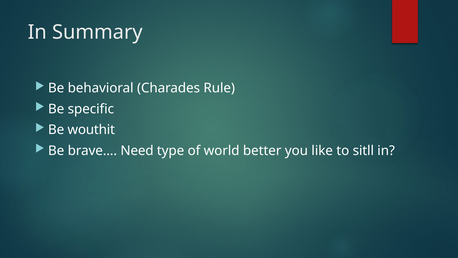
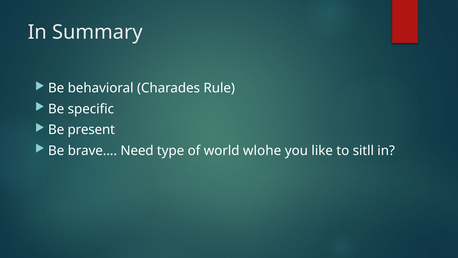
wouthit: wouthit -> present
better: better -> wlohe
